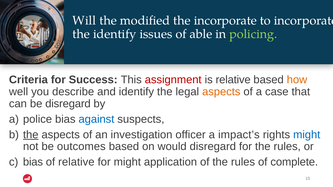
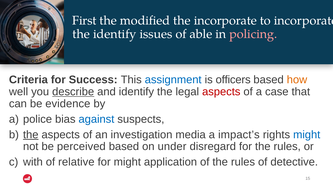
Will: Will -> First
policing colour: light green -> pink
assignment colour: red -> blue
is relative: relative -> officers
describe underline: none -> present
aspects at (221, 92) colour: orange -> red
be disregard: disregard -> evidence
officer: officer -> media
outcomes: outcomes -> perceived
would: would -> under
bias at (33, 162): bias -> with
complete: complete -> detective
